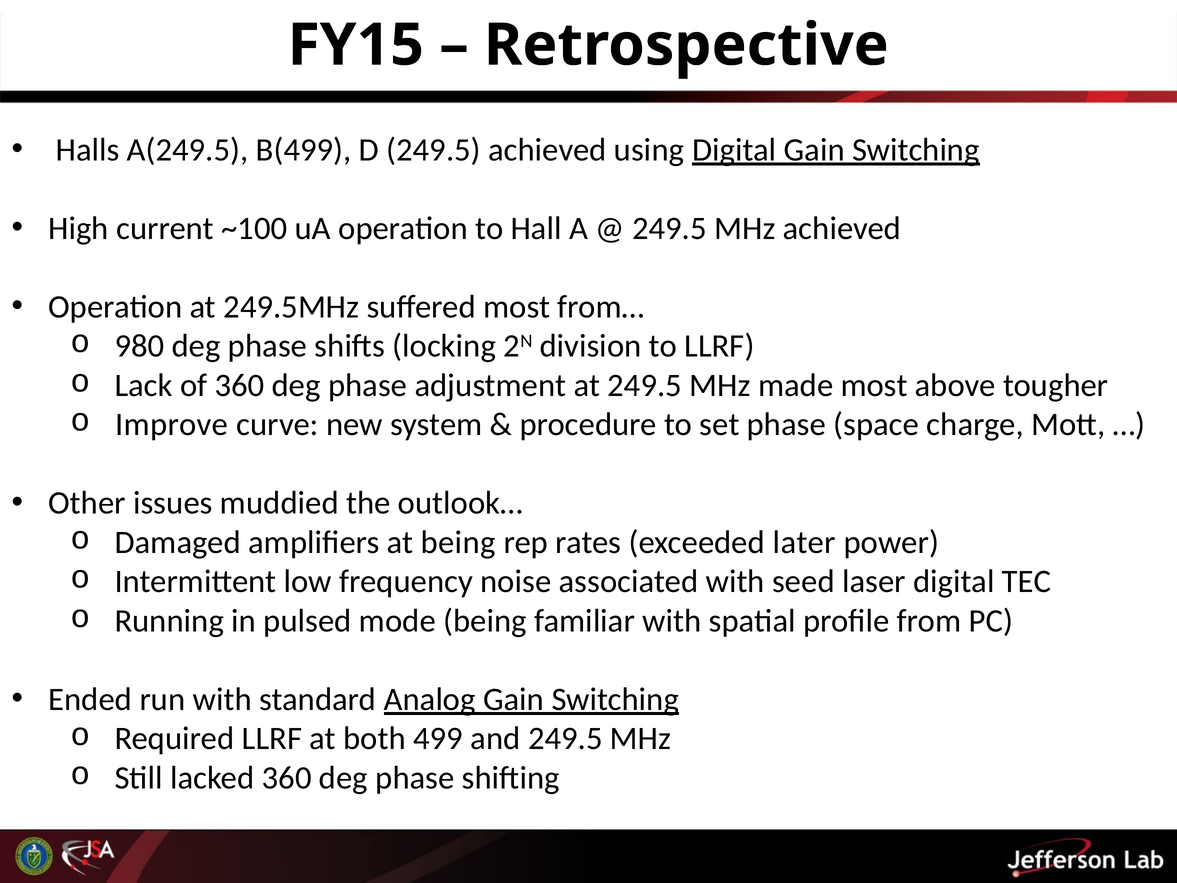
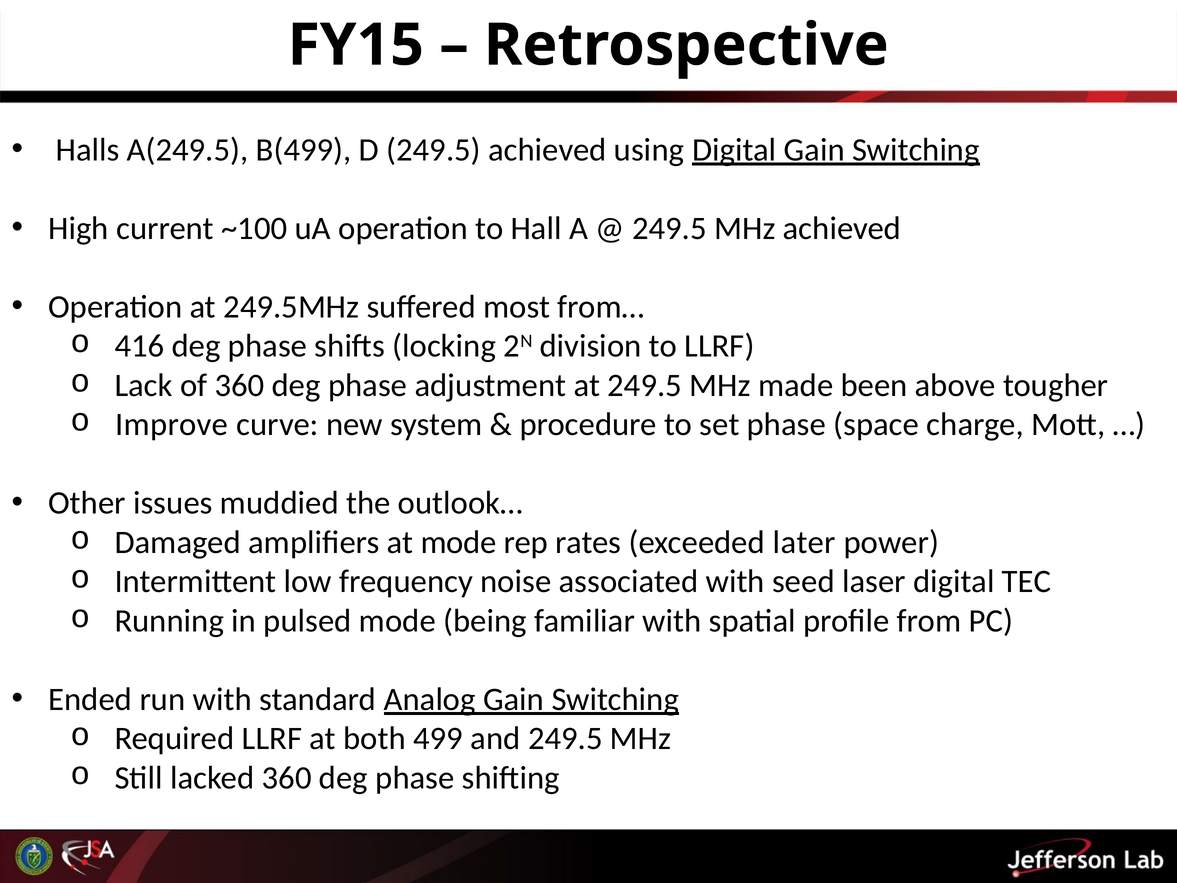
980: 980 -> 416
made most: most -> been
at being: being -> mode
